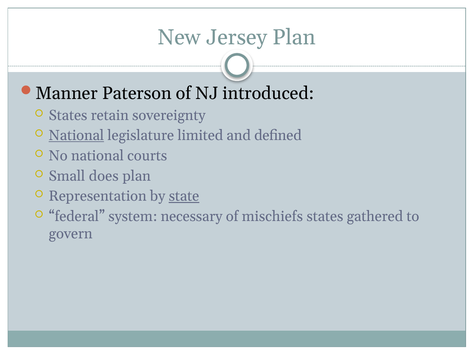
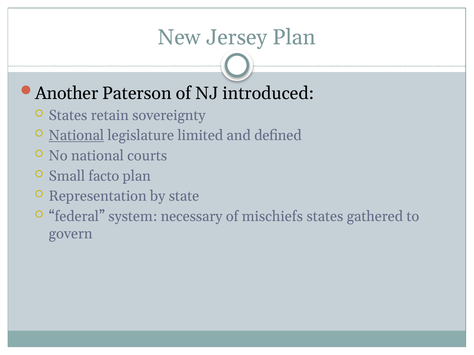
Manner: Manner -> Another
does: does -> facto
state underline: present -> none
